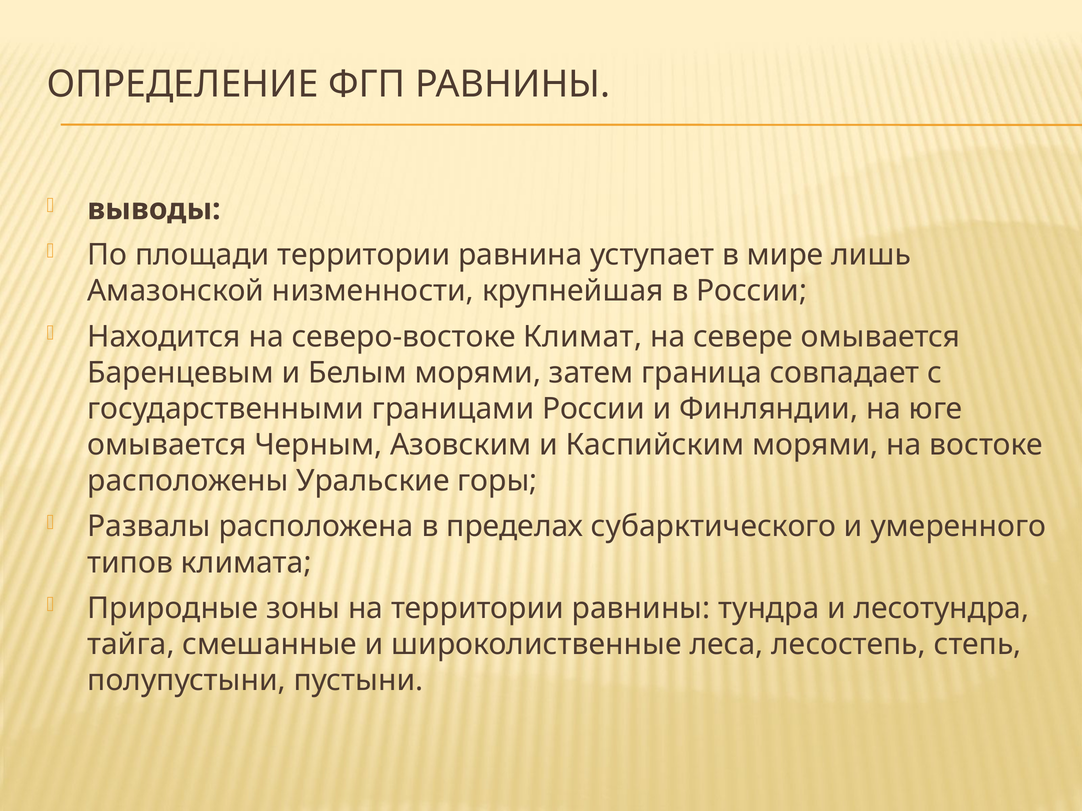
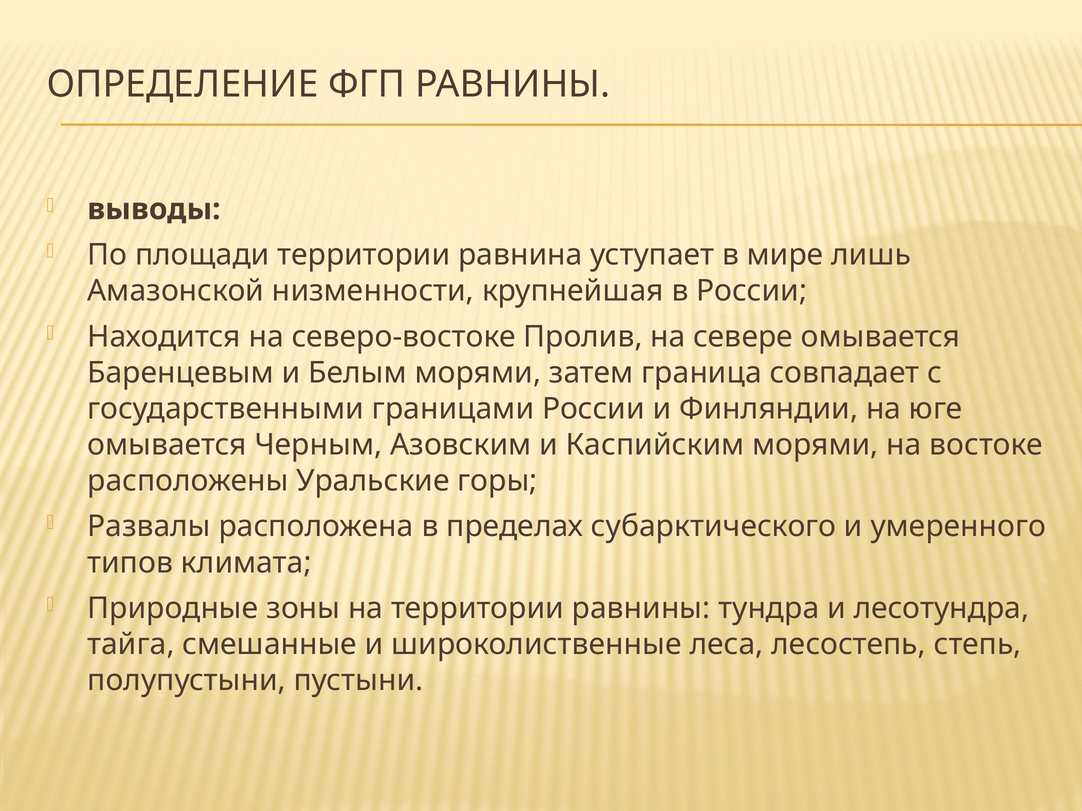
Климат: Климат -> Пролив
